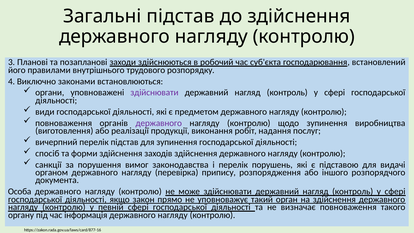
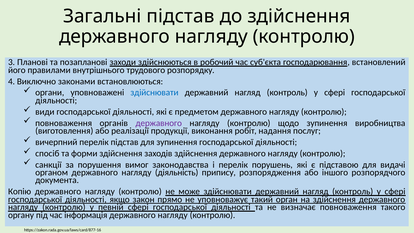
здійснювати at (154, 93) colour: purple -> blue
перевірка: перевірка -> діяльність
Особа: Особа -> Копію
